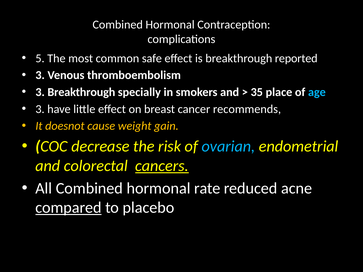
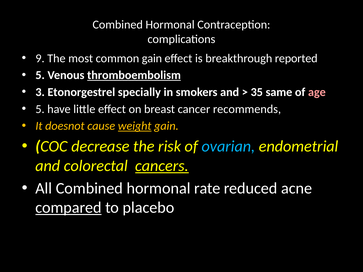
5: 5 -> 9
common safe: safe -> gain
3 at (40, 75): 3 -> 5
thromboembolism underline: none -> present
3 Breakthrough: Breakthrough -> Etonorgestrel
place: place -> same
age colour: light blue -> pink
3 at (40, 109): 3 -> 5
weight underline: none -> present
